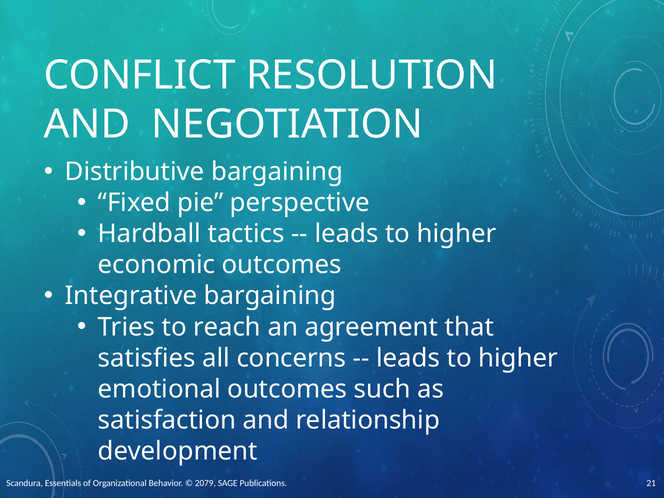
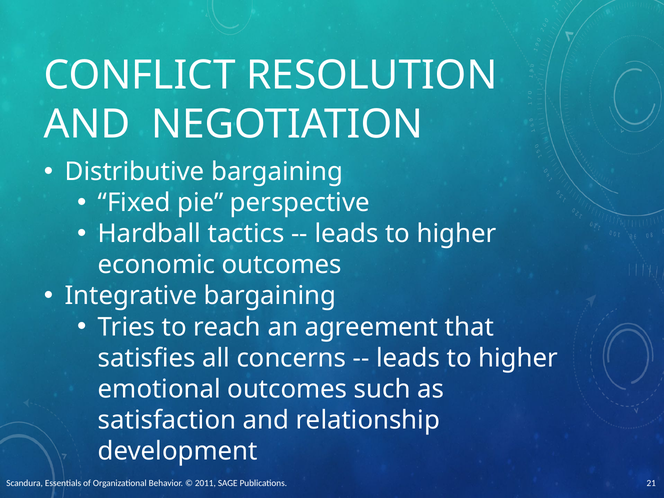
2079: 2079 -> 2011
